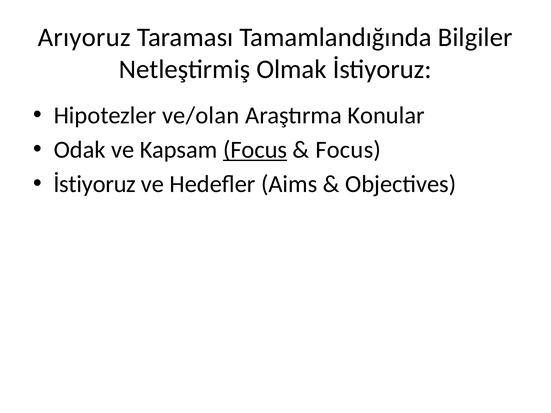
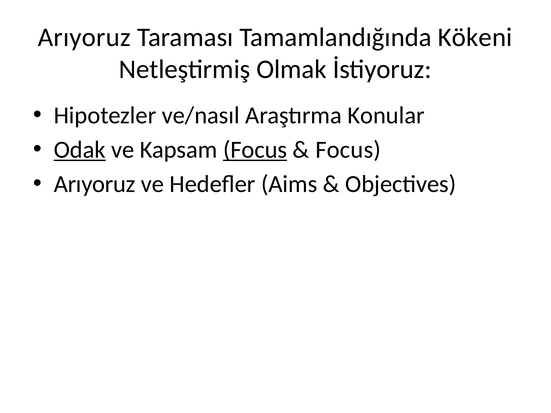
Bilgiler: Bilgiler -> Kökeni
ve/olan: ve/olan -> ve/nasıl
Odak underline: none -> present
İstiyoruz at (95, 184): İstiyoruz -> Arıyoruz
